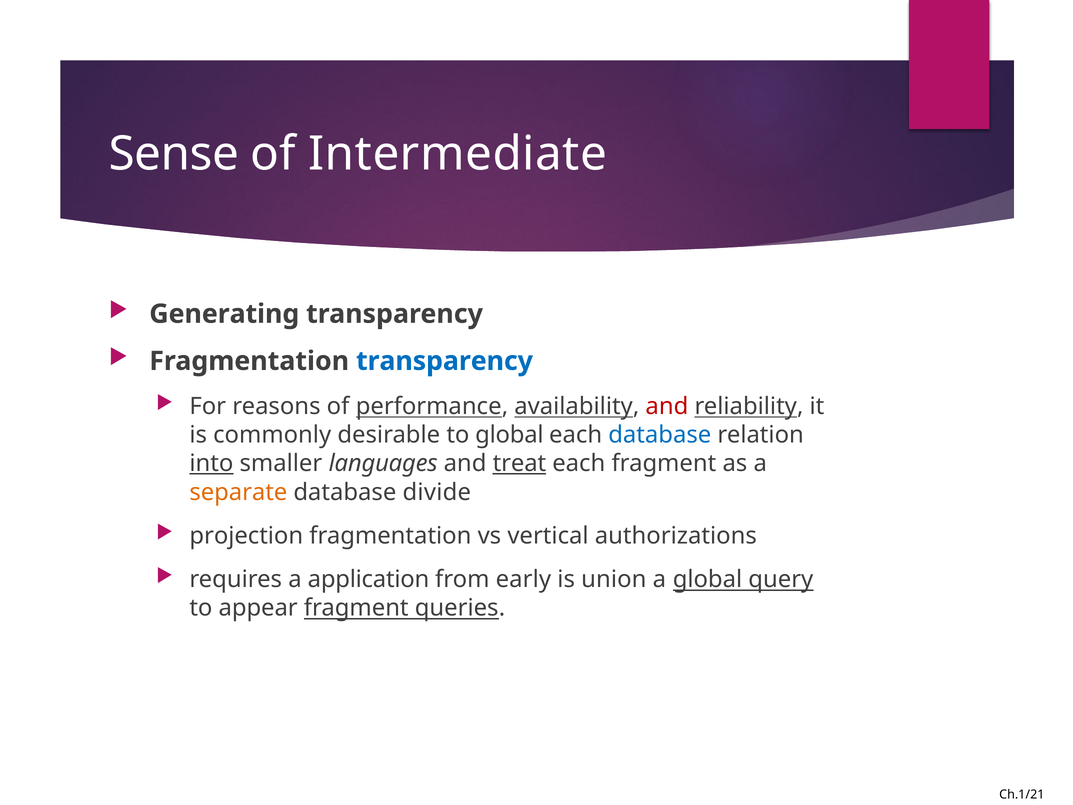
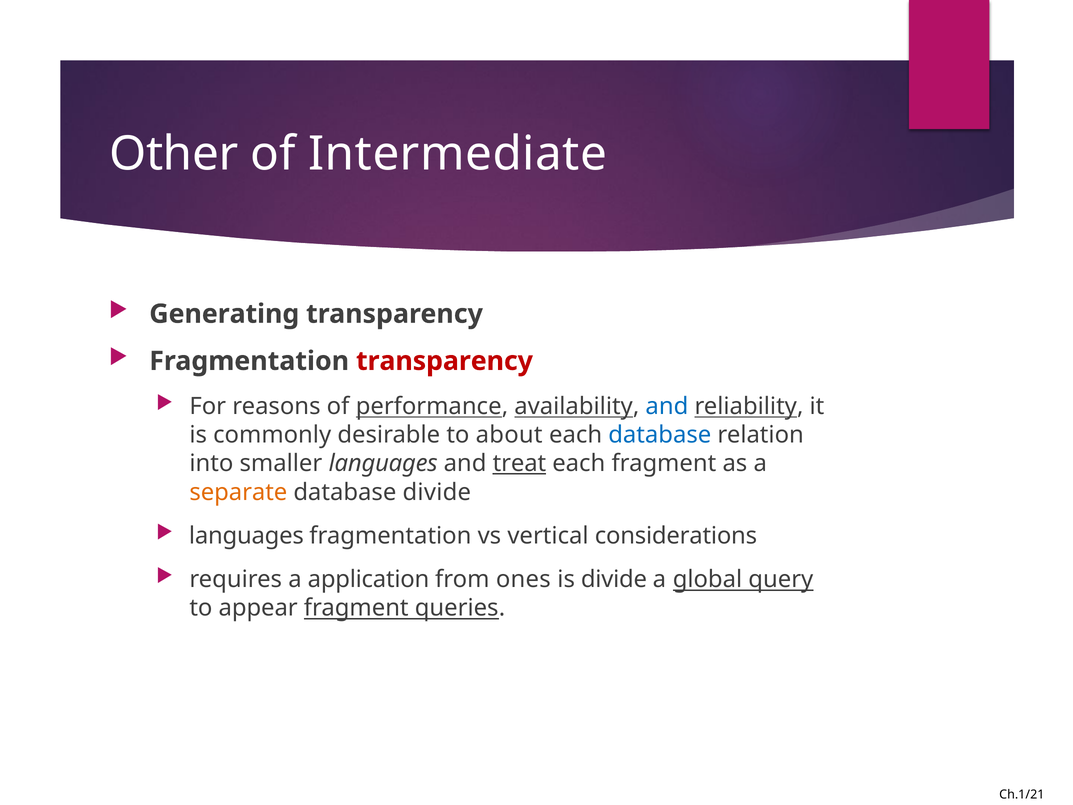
Sense: Sense -> Other
transparency at (444, 361) colour: blue -> red
and at (667, 406) colour: red -> blue
to global: global -> about
into underline: present -> none
projection at (246, 536): projection -> languages
authorizations: authorizations -> considerations
early: early -> ones
is union: union -> divide
